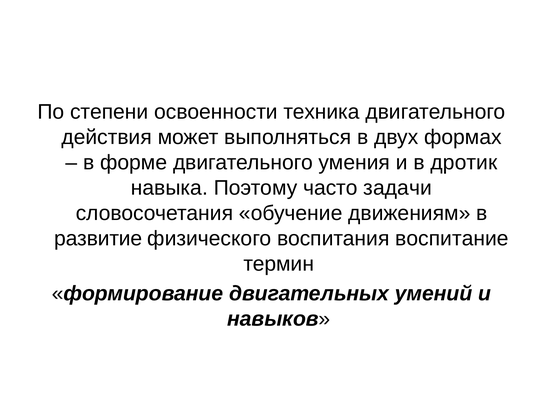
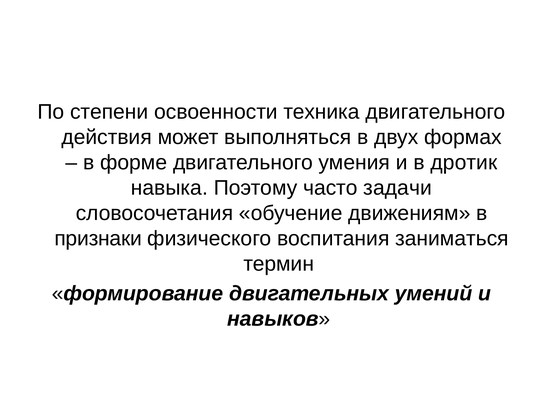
развитие: развитие -> признаки
воспитание: воспитание -> заниматься
